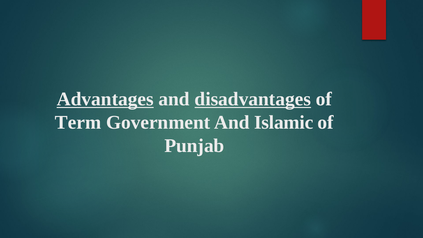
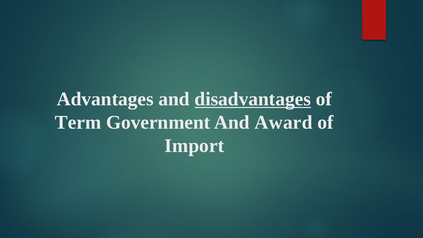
Advantages underline: present -> none
Islamic: Islamic -> Award
Punjab: Punjab -> Import
